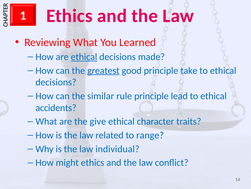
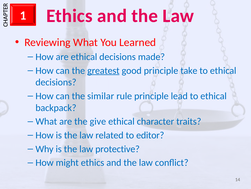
ethical at (84, 57) underline: present -> none
accidents: accidents -> backpack
range: range -> editor
individual: individual -> protective
